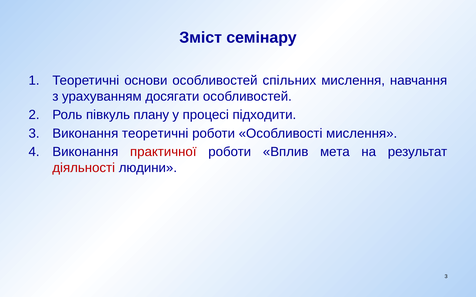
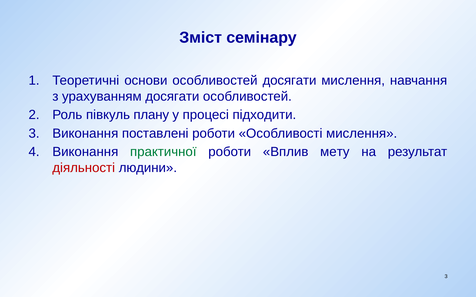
особливостей спільних: спільних -> досягати
Виконання теоретичні: теоретичні -> поставлені
практичної colour: red -> green
мета: мета -> мету
